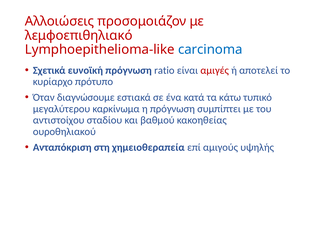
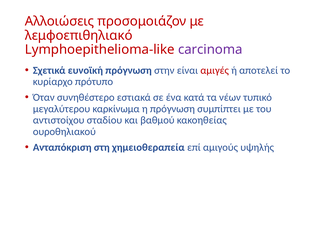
carcinoma colour: blue -> purple
ratio: ratio -> στην
διαγνώσουμε: διαγνώσουμε -> συνηθέστερο
κάτω: κάτω -> νέων
